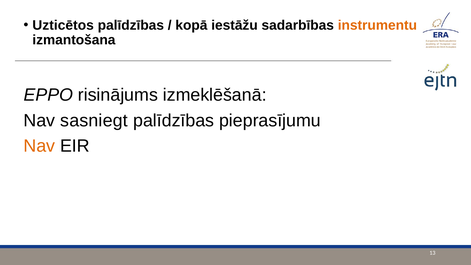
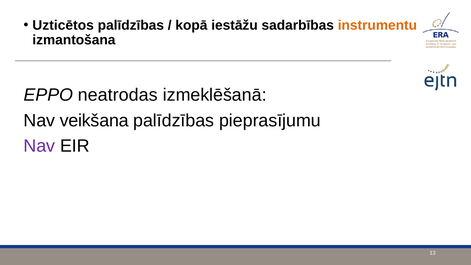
risinājums: risinājums -> neatrodas
sasniegt: sasniegt -> veikšana
Nav at (39, 146) colour: orange -> purple
